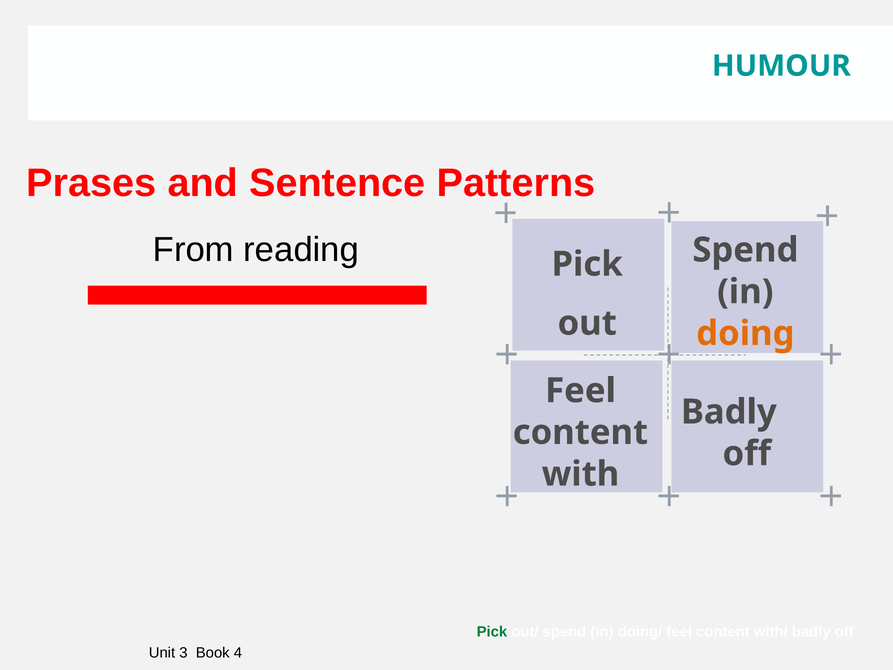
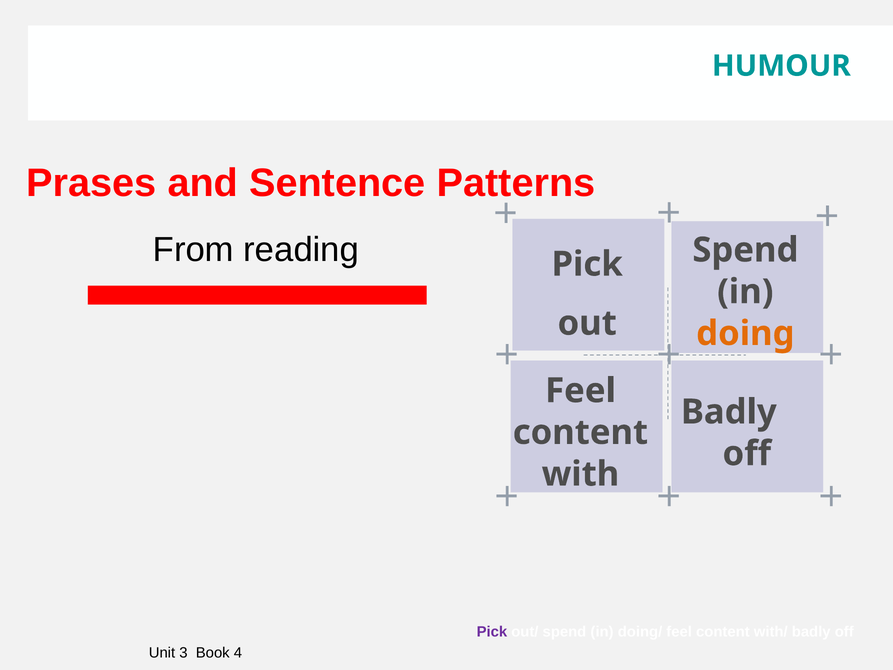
Pick at (492, 632) colour: green -> purple
